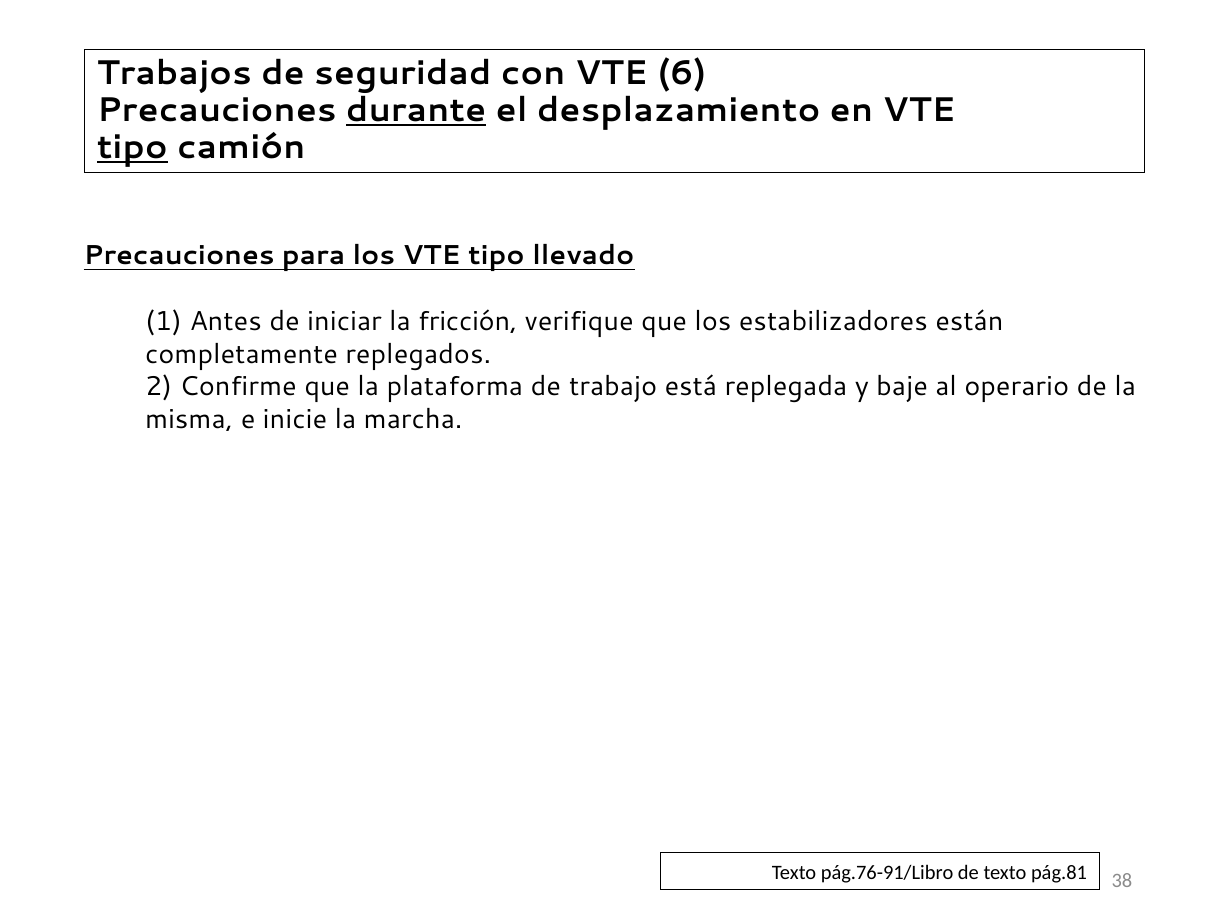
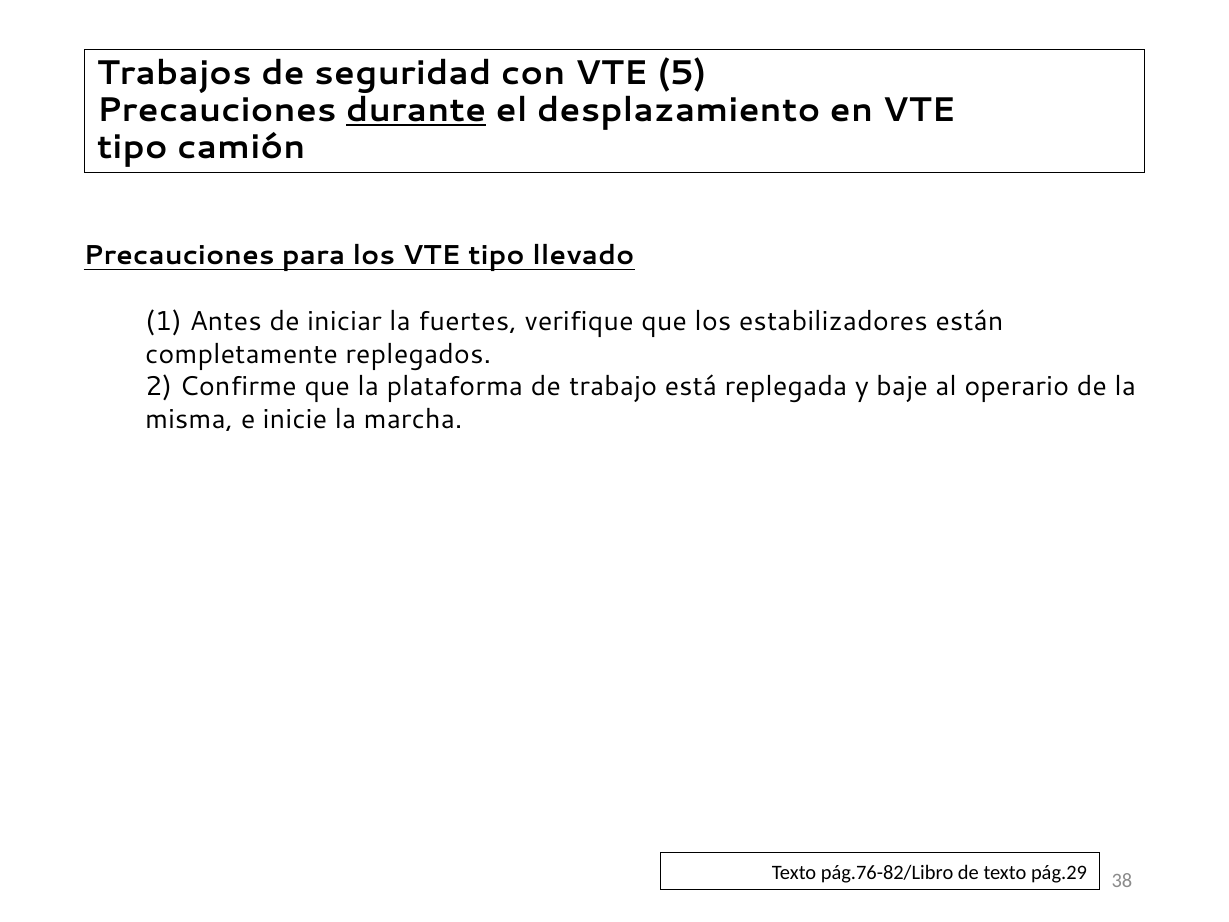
6: 6 -> 5
tipo at (132, 147) underline: present -> none
fricción: fricción -> fuertes
pág.76-91/Libro: pág.76-91/Libro -> pág.76-82/Libro
pág.81: pág.81 -> pág.29
